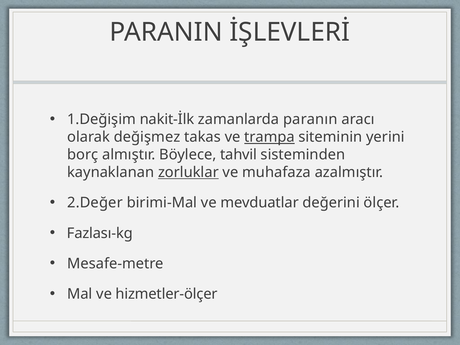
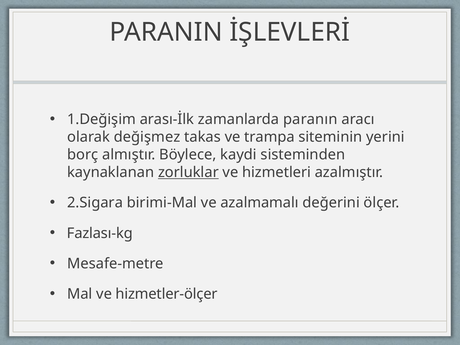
nakit-İlk: nakit-İlk -> arası-İlk
trampa underline: present -> none
tahvil: tahvil -> kaydi
muhafaza: muhafaza -> hizmetleri
2.Değer: 2.Değer -> 2.Sigara
mevduatlar: mevduatlar -> azalmamalı
